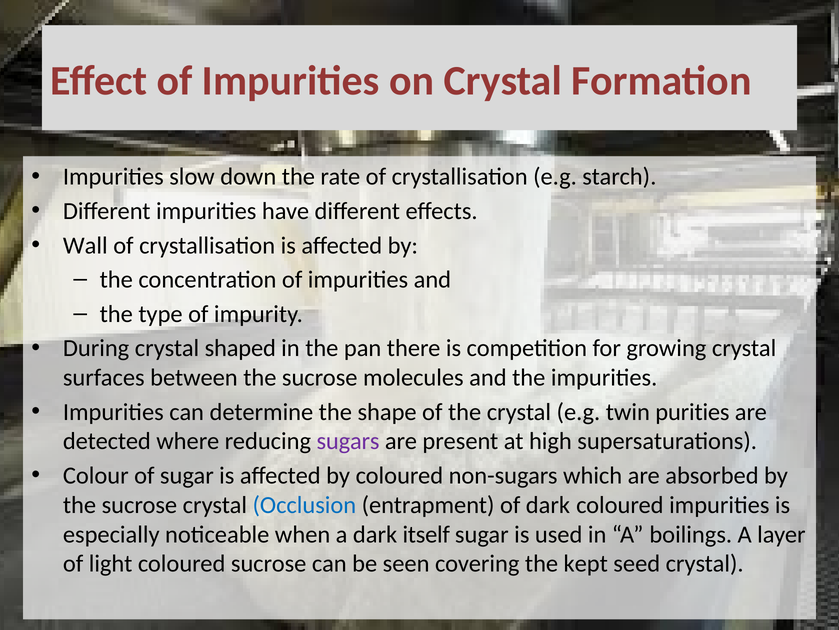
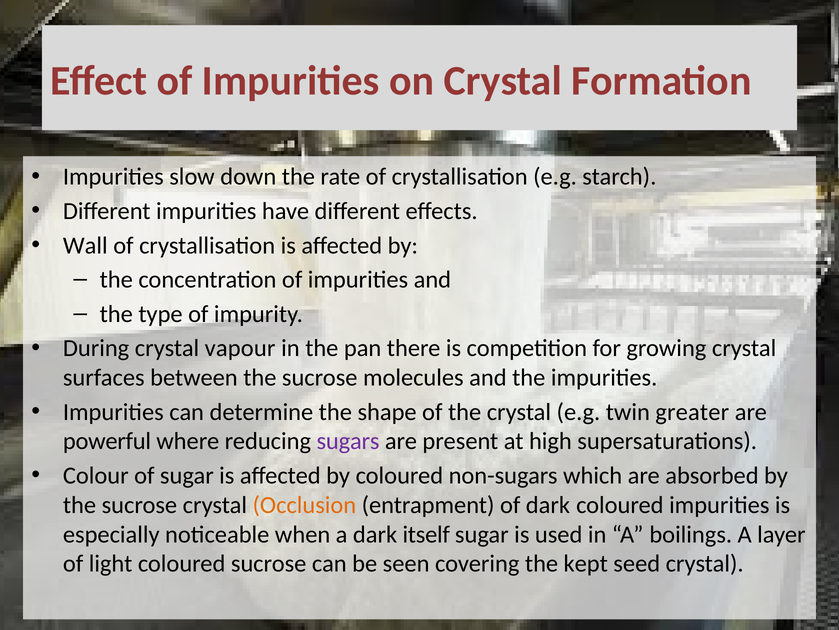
shaped: shaped -> vapour
purities: purities -> greater
detected: detected -> powerful
Occlusion colour: blue -> orange
